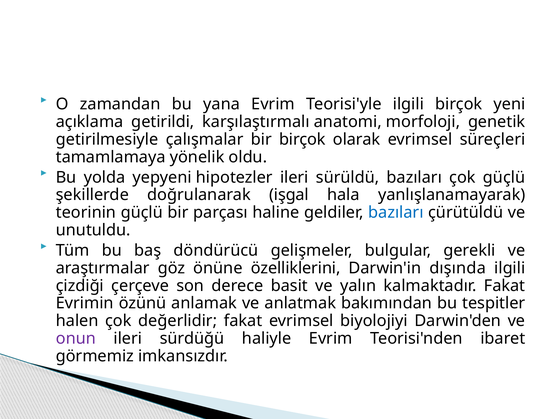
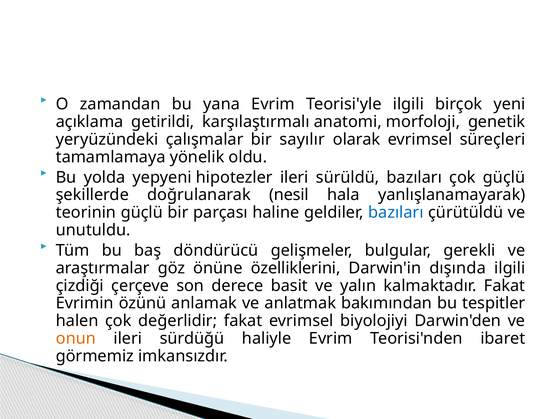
getirilmesiyle: getirilmesiyle -> yeryüzündeki
bir birçok: birçok -> sayılır
işgal: işgal -> nesil
onun colour: purple -> orange
